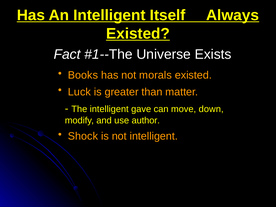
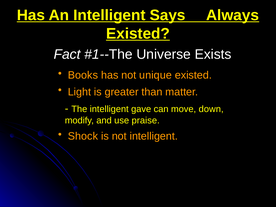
Itself: Itself -> Says
morals: morals -> unique
Luck: Luck -> Light
author: author -> praise
